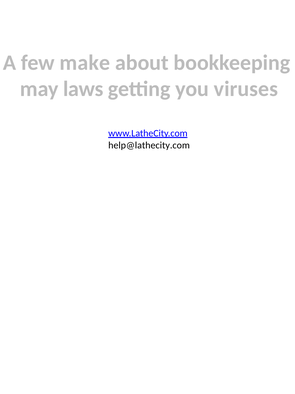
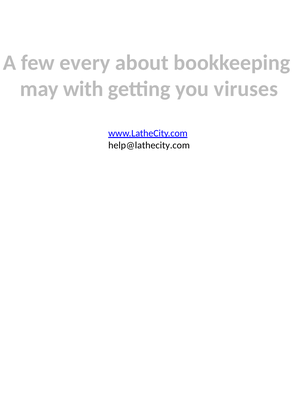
make: make -> every
laws: laws -> with
